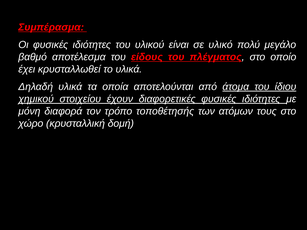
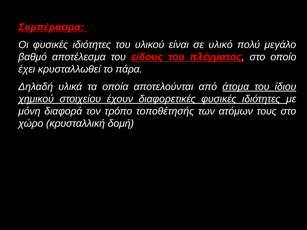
το υλικά: υλικά -> πάρα
